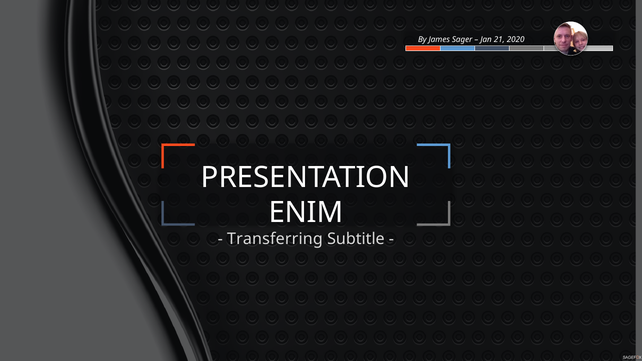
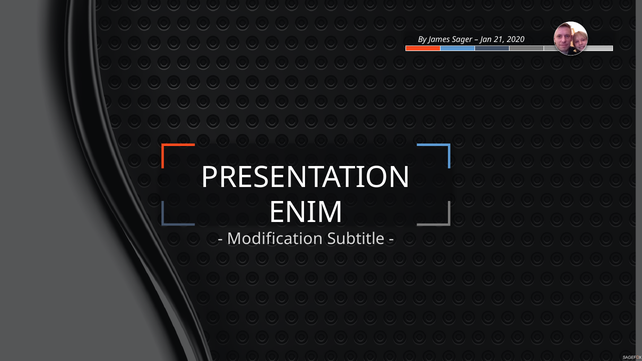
Transferring: Transferring -> Modification
